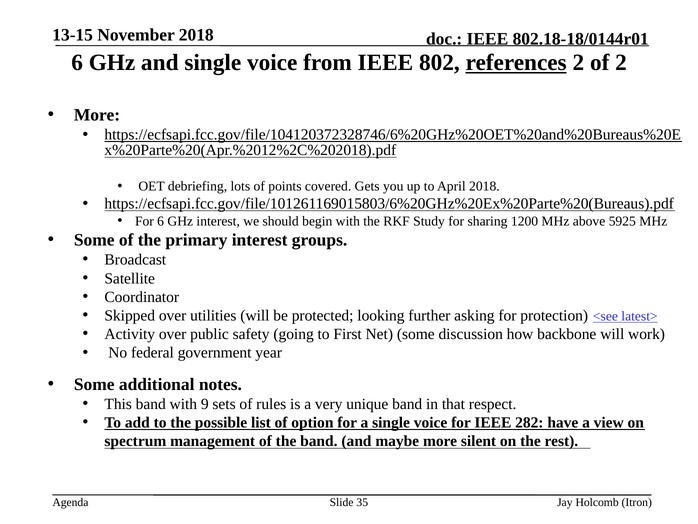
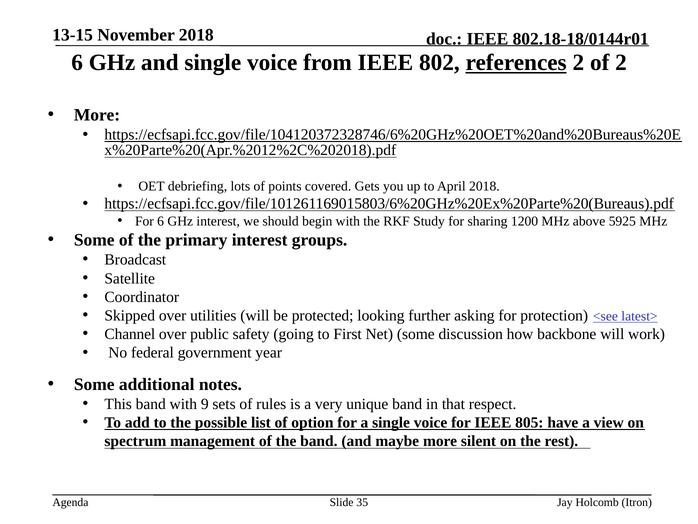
Activity: Activity -> Channel
282: 282 -> 805
